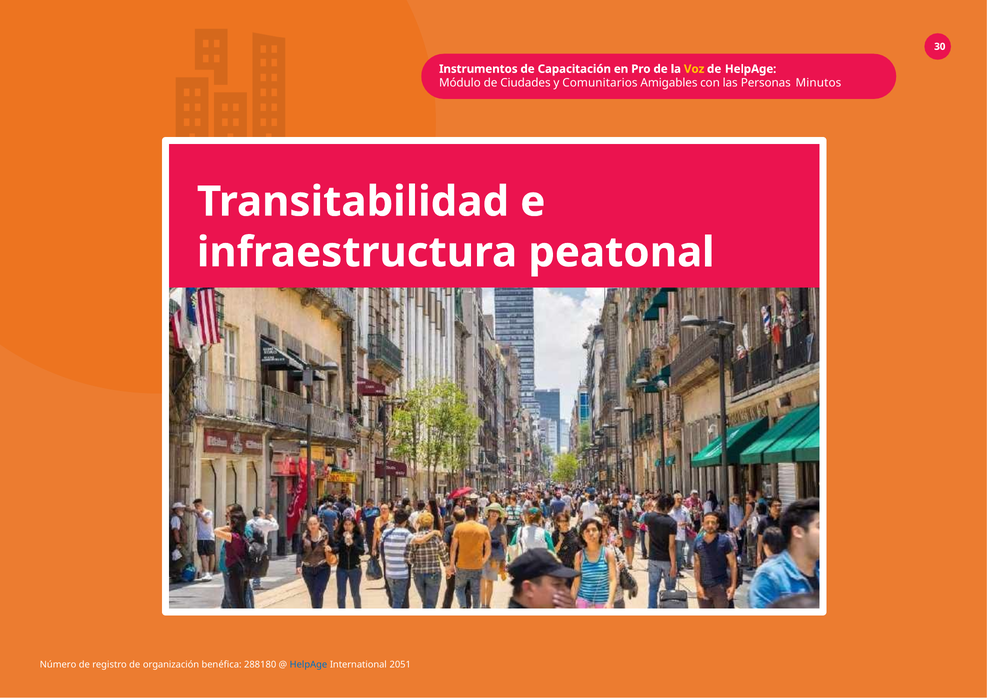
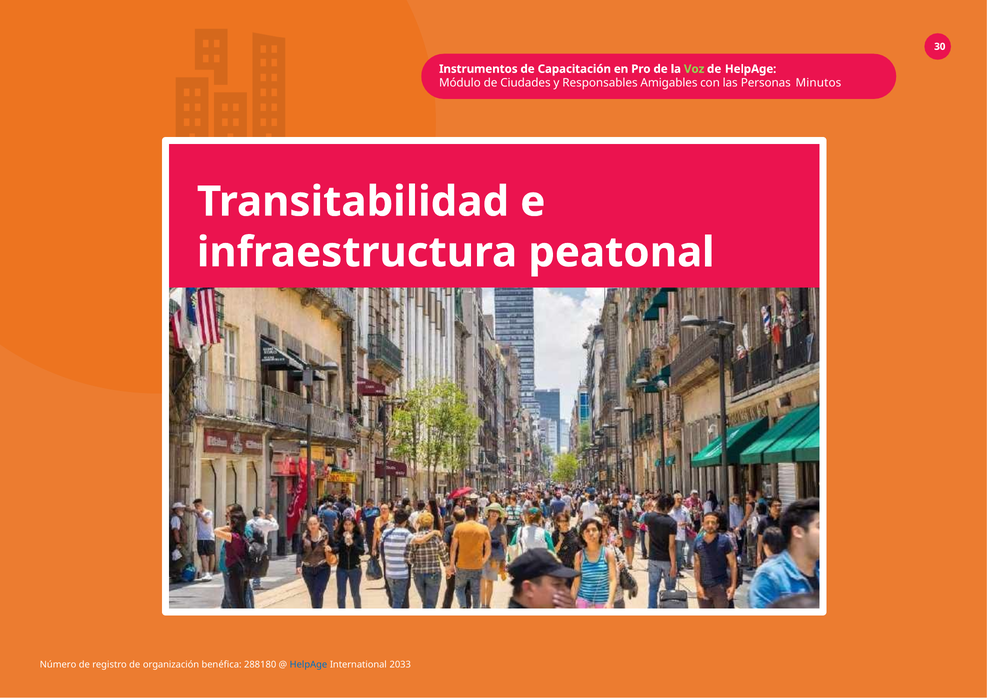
Voz colour: yellow -> light green
Comunitarios: Comunitarios -> Responsables
2051: 2051 -> 2033
